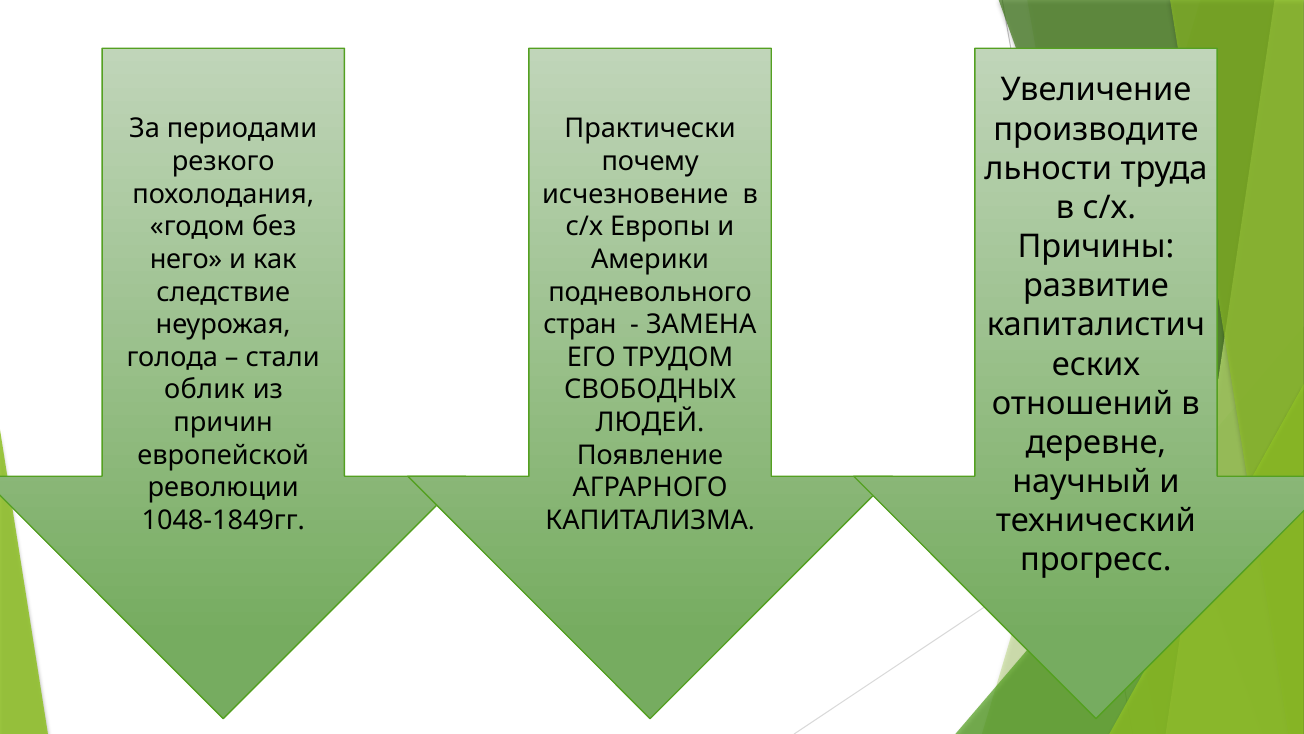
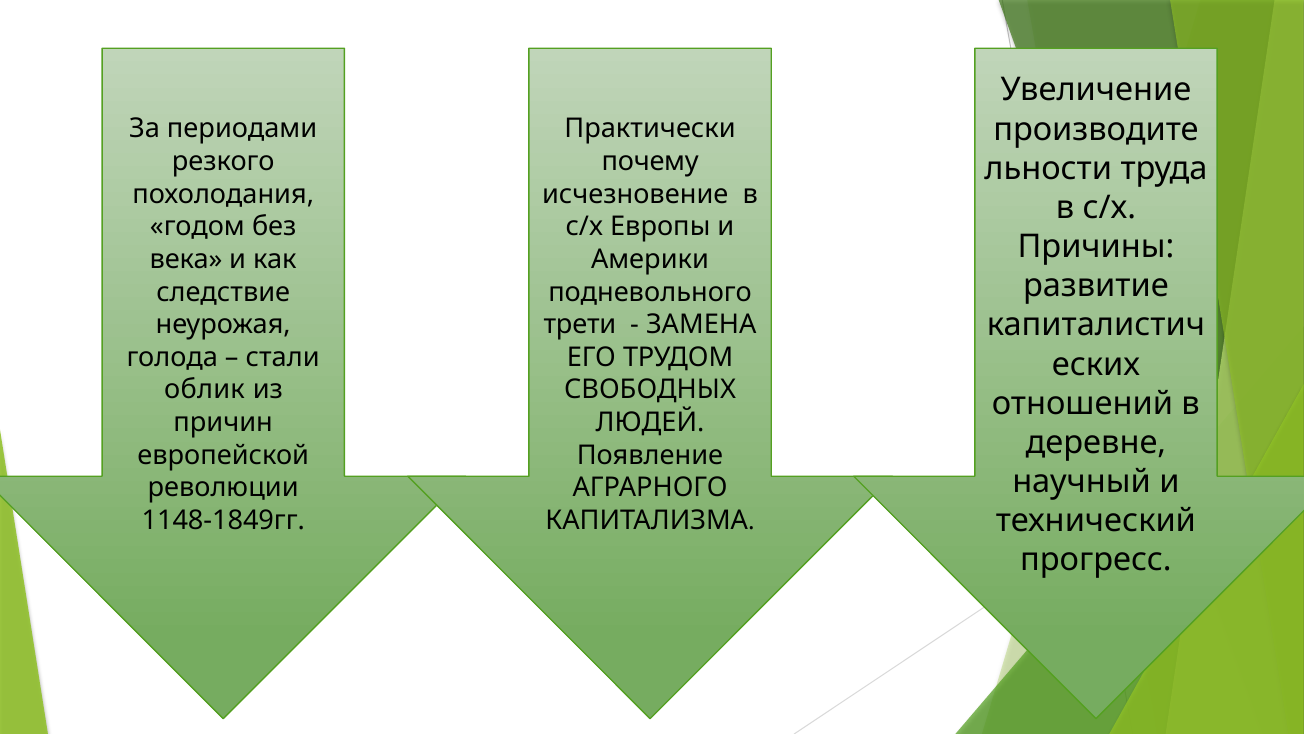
него: него -> века
стран: стран -> трети
1048-1849гг: 1048-1849гг -> 1148-1849гг
